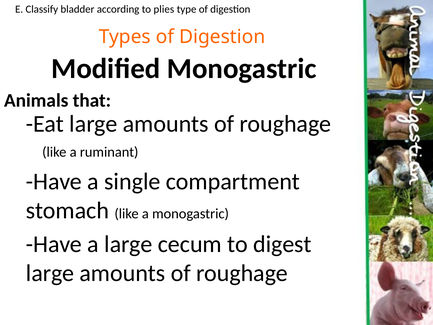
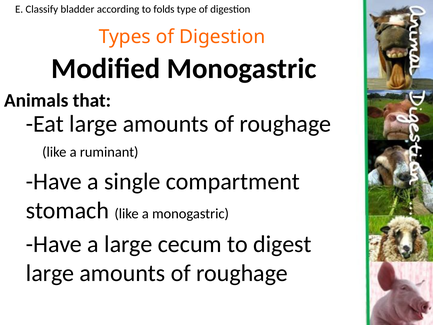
plies: plies -> folds
